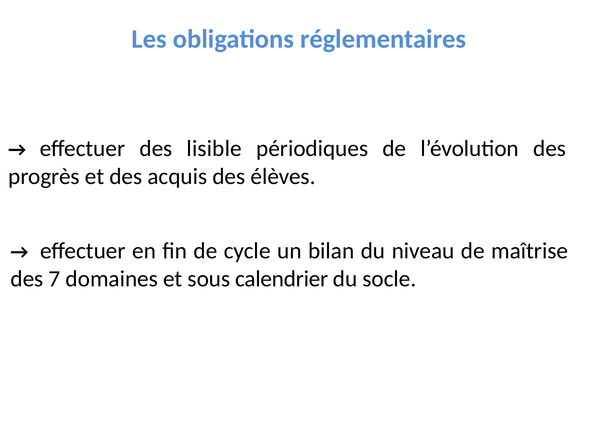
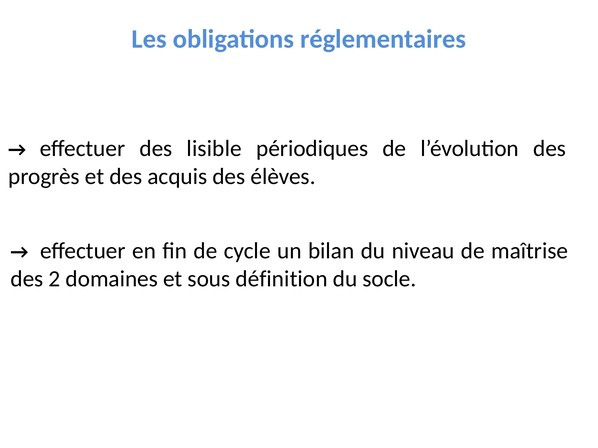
7: 7 -> 2
calendrier: calendrier -> définition
